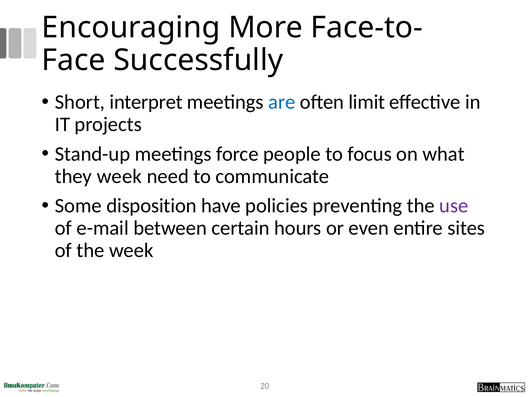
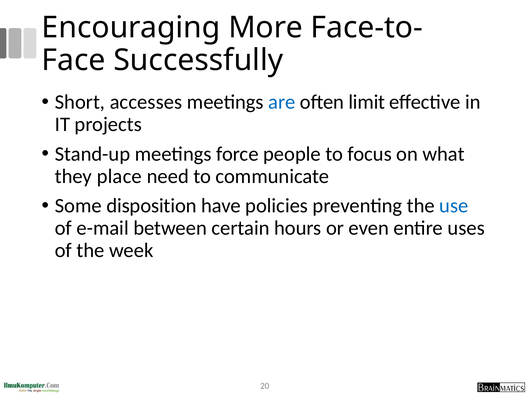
interpret: interpret -> accesses
they week: week -> place
use colour: purple -> blue
sites: sites -> uses
